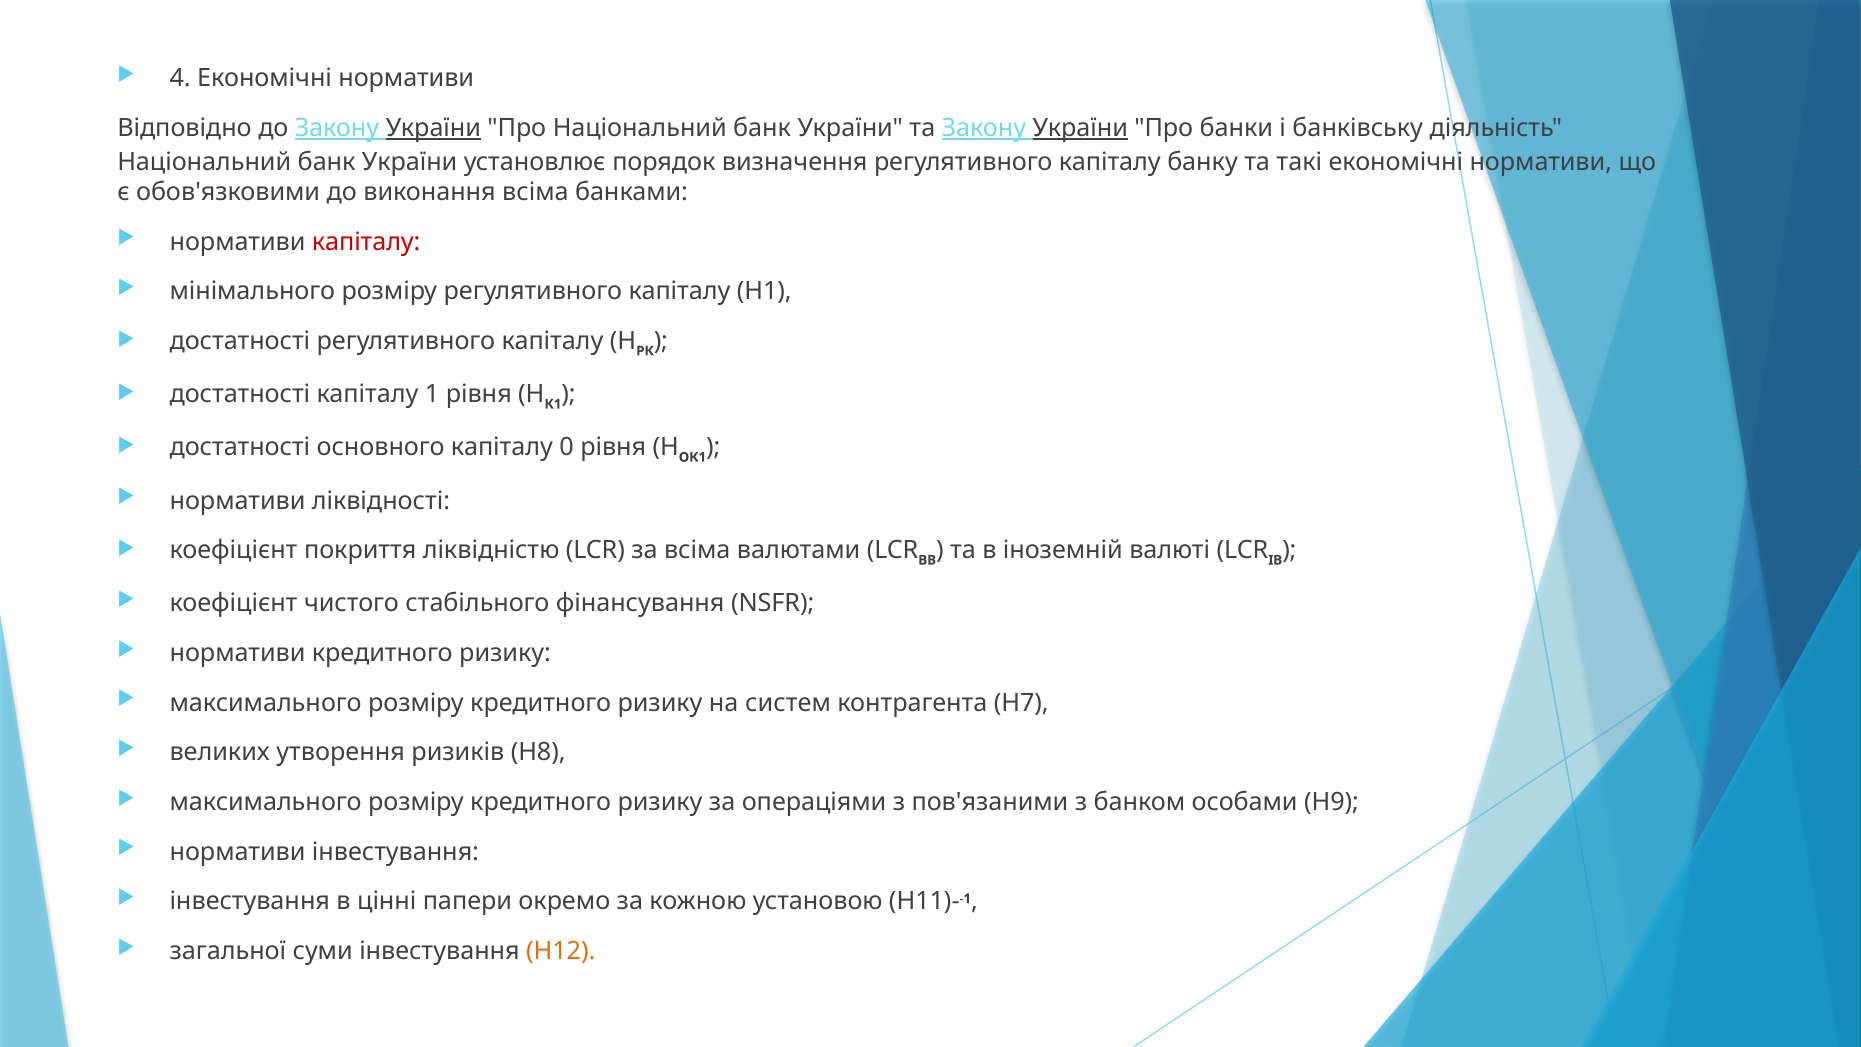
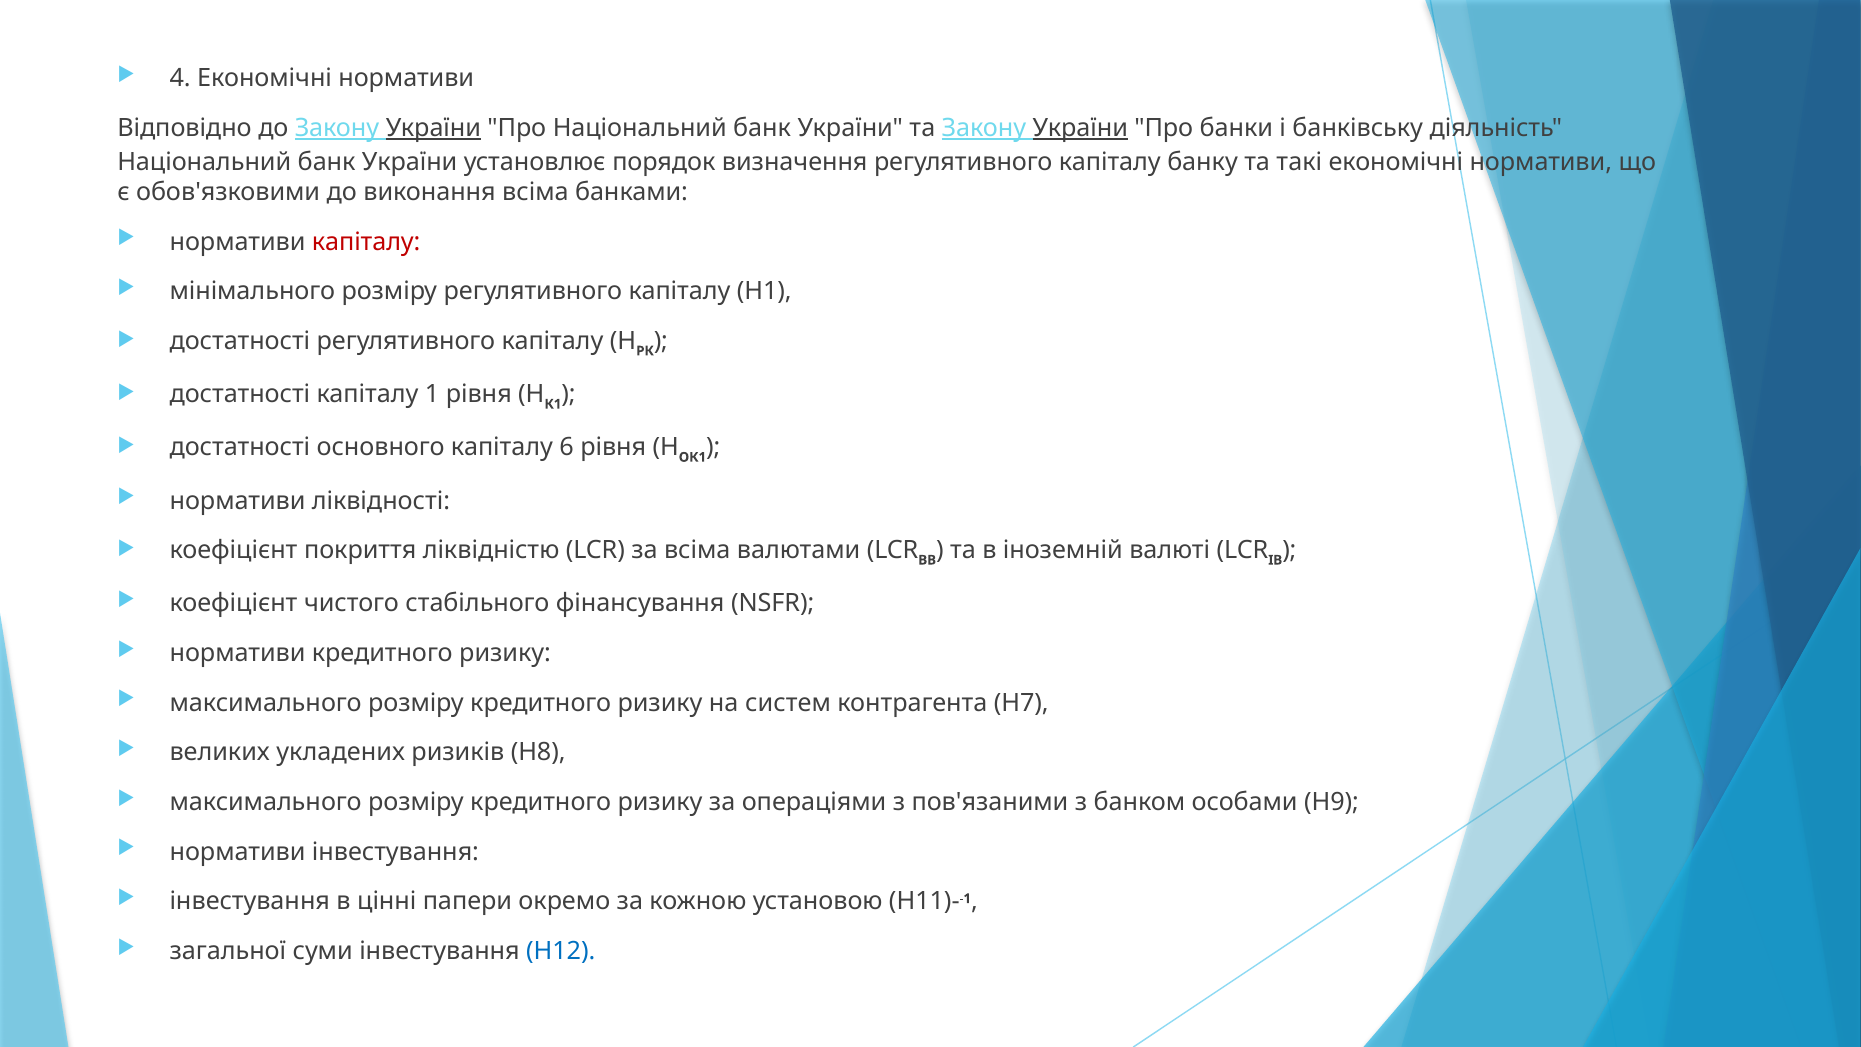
0: 0 -> 6
утворення: утворення -> укладених
Н12 colour: orange -> blue
